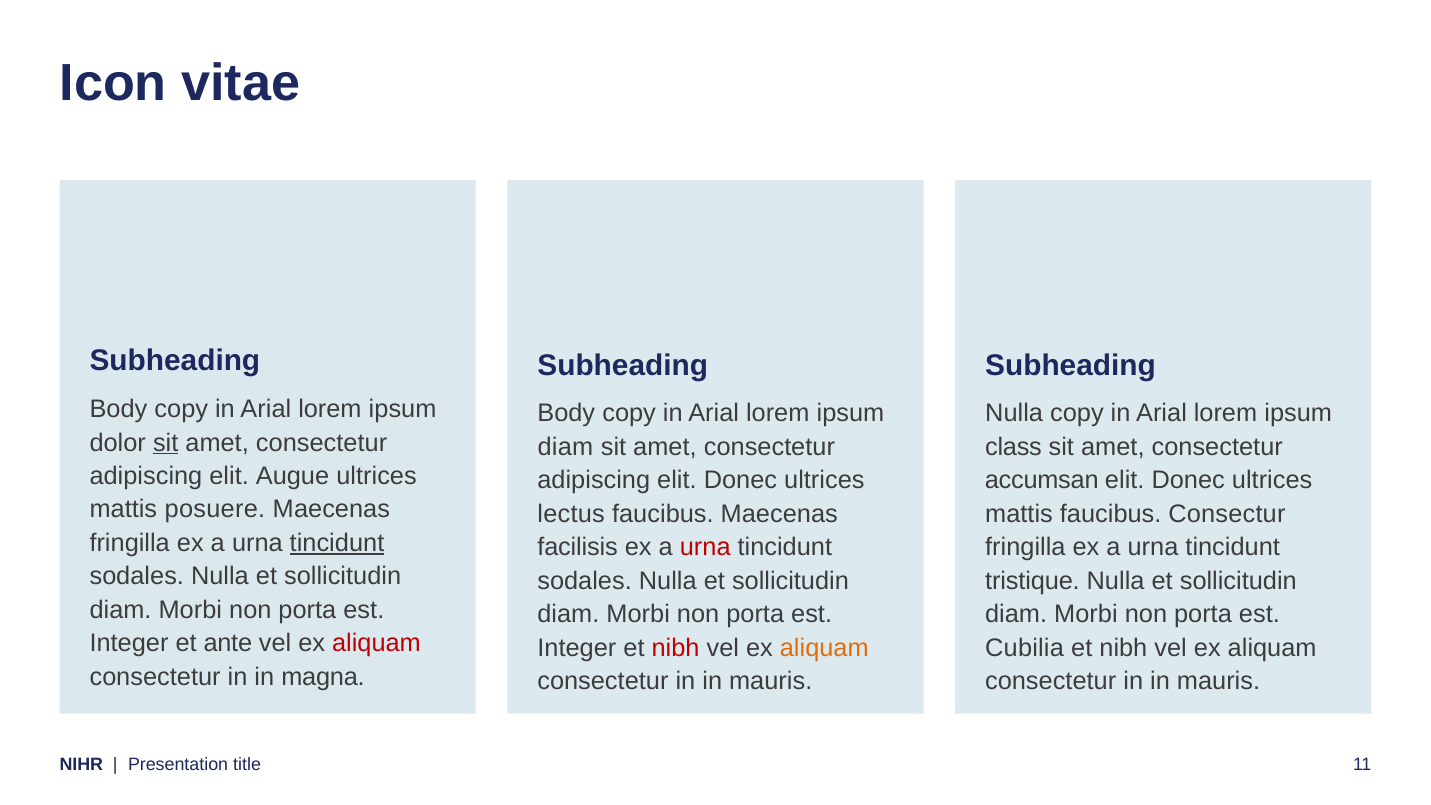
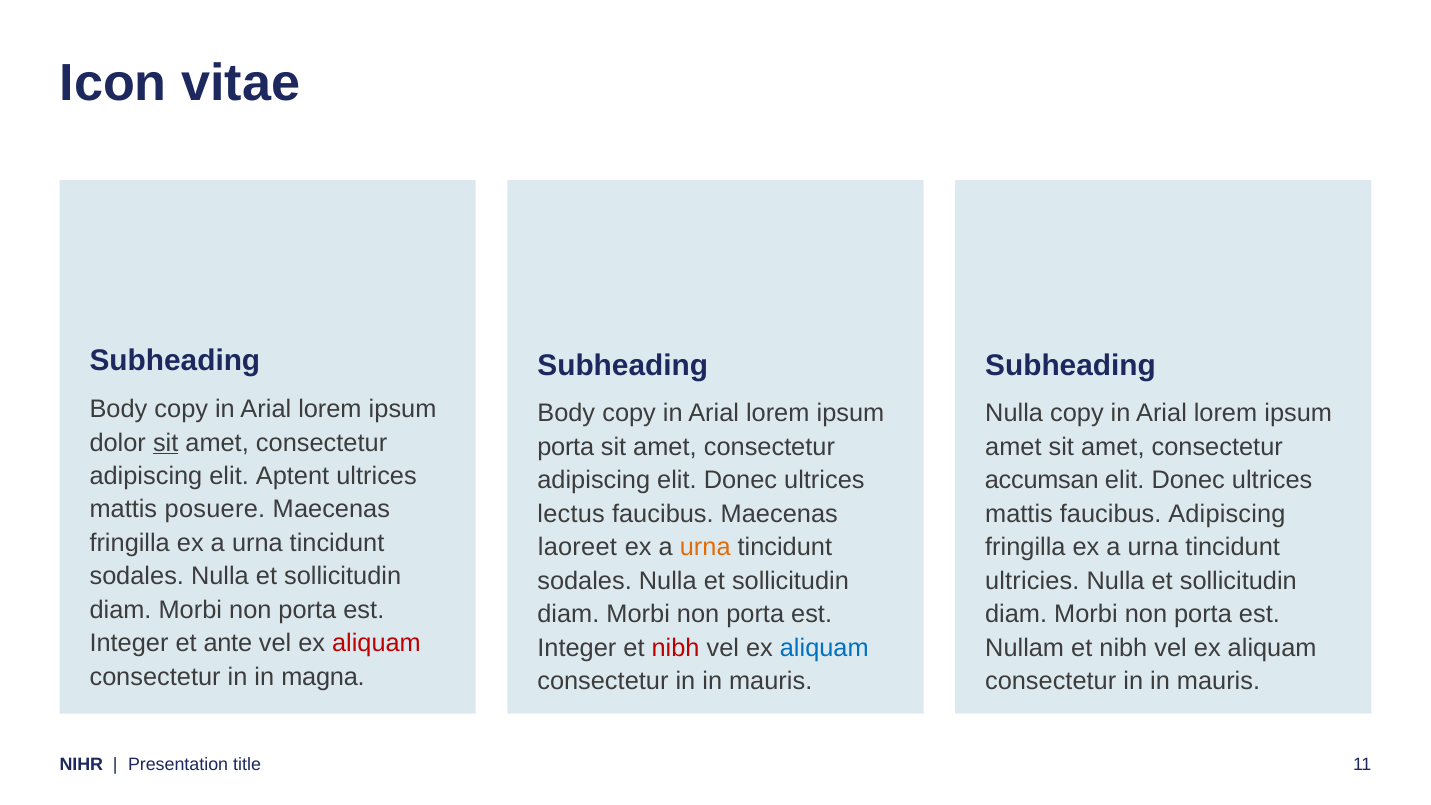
diam at (565, 447): diam -> porta
class at (1014, 447): class -> amet
Augue: Augue -> Aptent
faucibus Consectur: Consectur -> Adipiscing
tincidunt at (337, 543) underline: present -> none
facilisis: facilisis -> laoreet
urna at (705, 547) colour: red -> orange
tristique: tristique -> ultricies
aliquam at (824, 648) colour: orange -> blue
Cubilia: Cubilia -> Nullam
